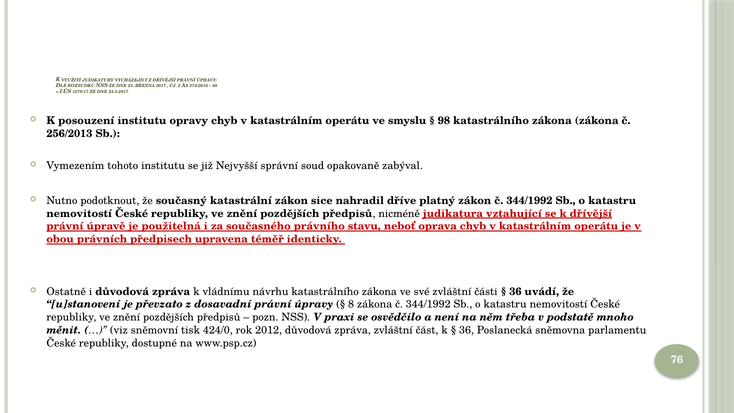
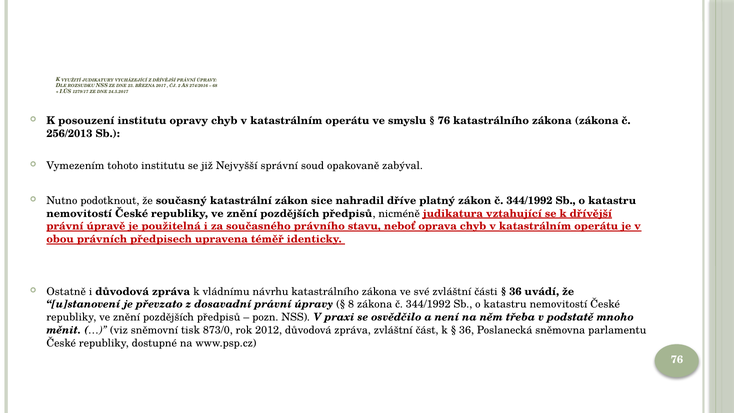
98 at (444, 121): 98 -> 76
424/0: 424/0 -> 873/0
